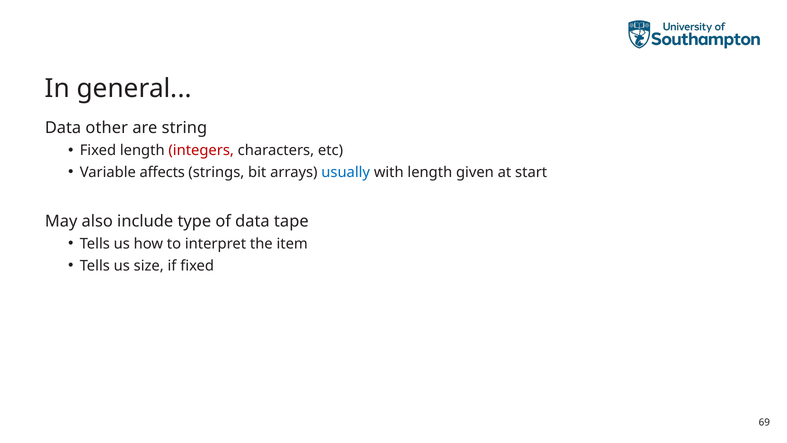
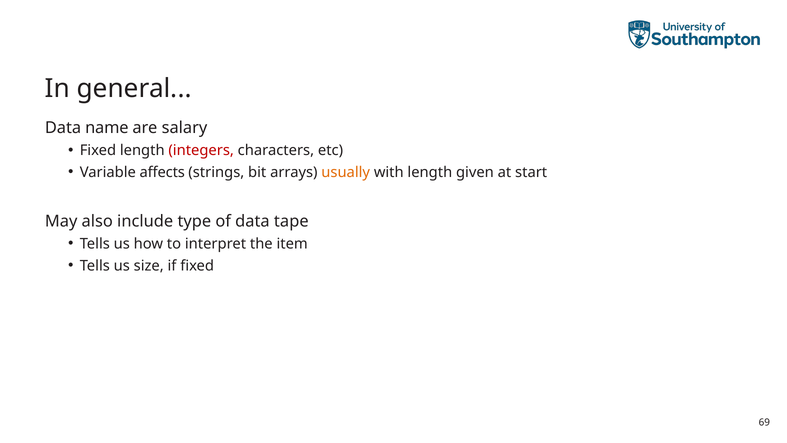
other: other -> name
string: string -> salary
usually colour: blue -> orange
